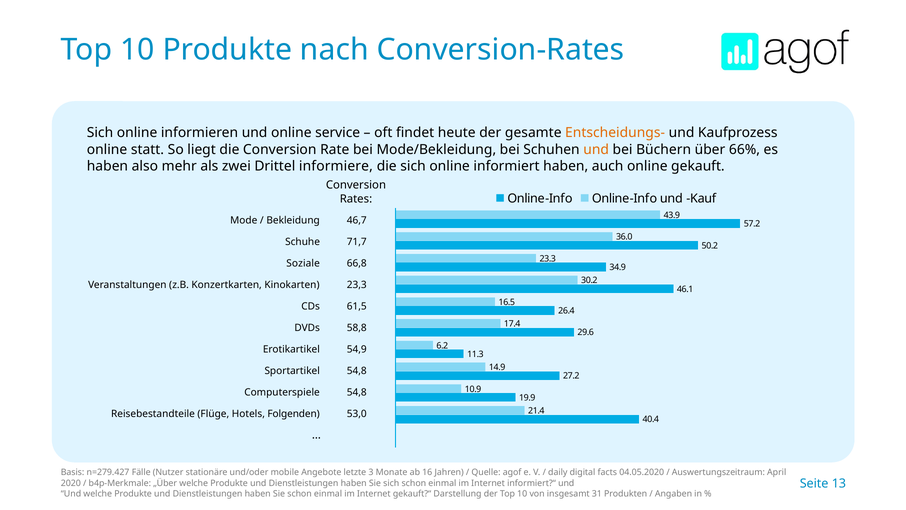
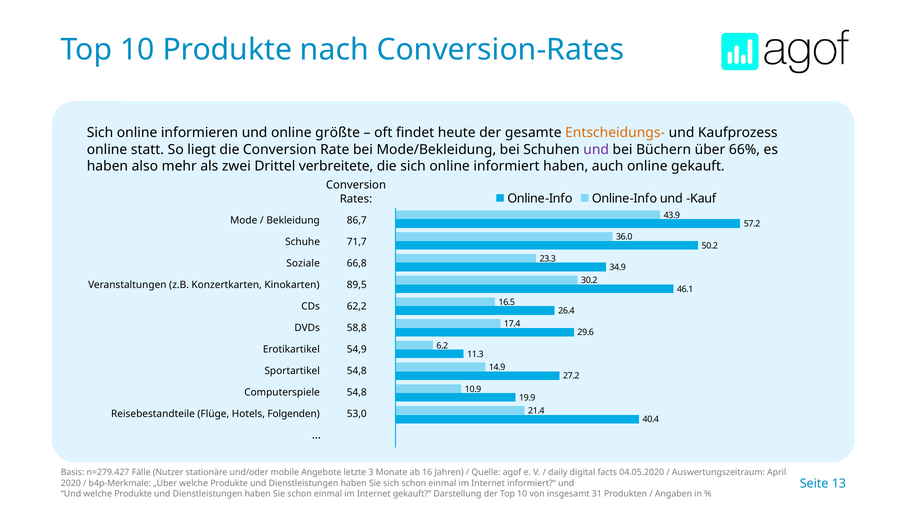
service: service -> größte
und at (596, 149) colour: orange -> purple
informiere: informiere -> verbreitete
46,7: 46,7 -> 86,7
23,3: 23,3 -> 89,5
61,5: 61,5 -> 62,2
